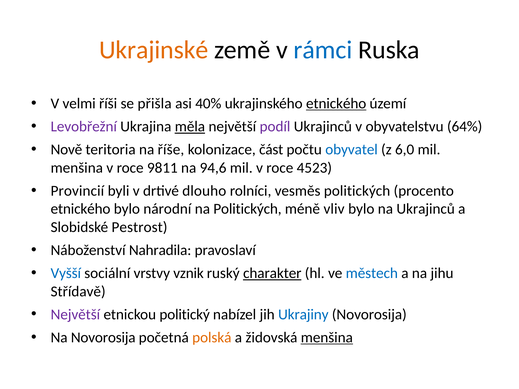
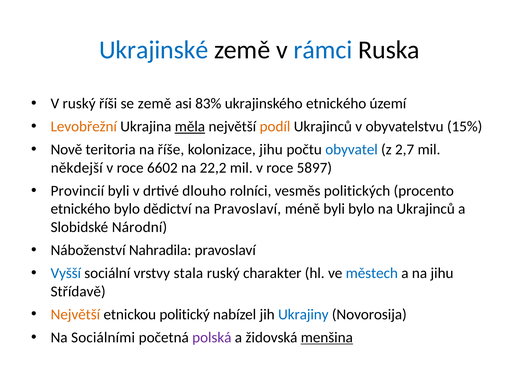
Ukrajinské colour: orange -> blue
V velmi: velmi -> ruský
se přišla: přišla -> země
40%: 40% -> 83%
etnického at (336, 104) underline: present -> none
Levobřežní colour: purple -> orange
podíl colour: purple -> orange
64%: 64% -> 15%
kolonizace část: část -> jihu
6,0: 6,0 -> 2,7
menšina at (77, 168): menšina -> někdejší
9811: 9811 -> 6602
94,6: 94,6 -> 22,2
4523: 4523 -> 5897
národní: národní -> dědictví
na Politických: Politických -> Pravoslaví
méně vliv: vliv -> byli
Pestrost: Pestrost -> Národní
vznik: vznik -> stala
charakter underline: present -> none
Největší at (75, 315) colour: purple -> orange
Na Novorosija: Novorosija -> Sociálními
polská colour: orange -> purple
